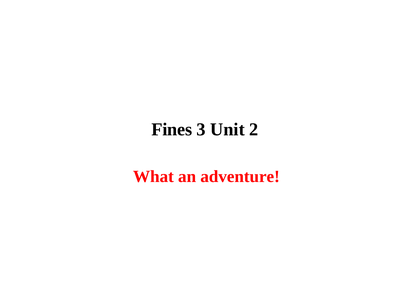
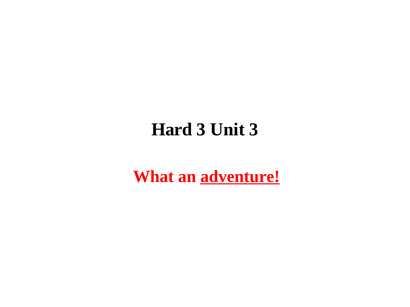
Fines: Fines -> Hard
Unit 2: 2 -> 3
adventure underline: none -> present
